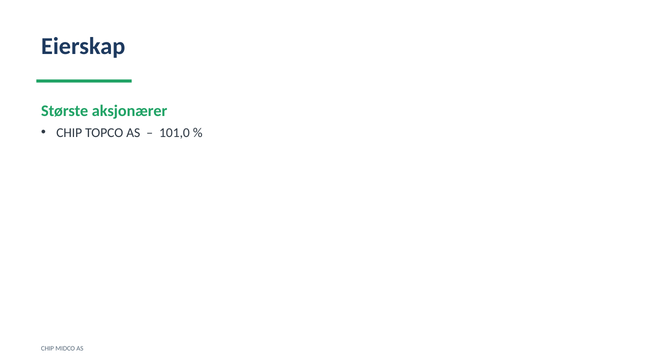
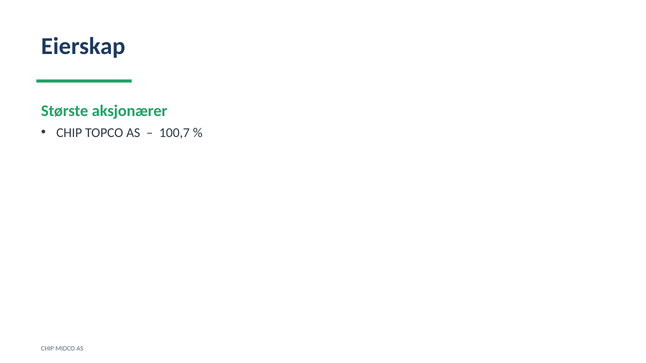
101,0: 101,0 -> 100,7
